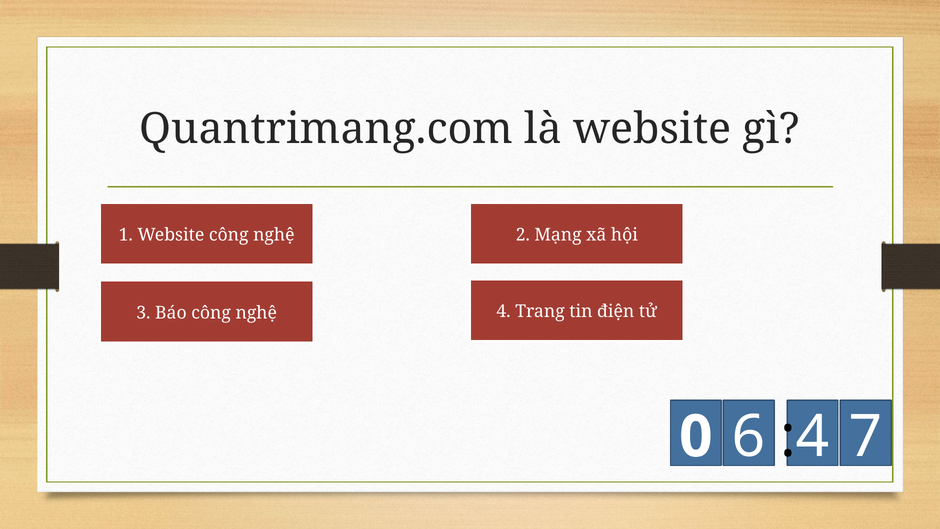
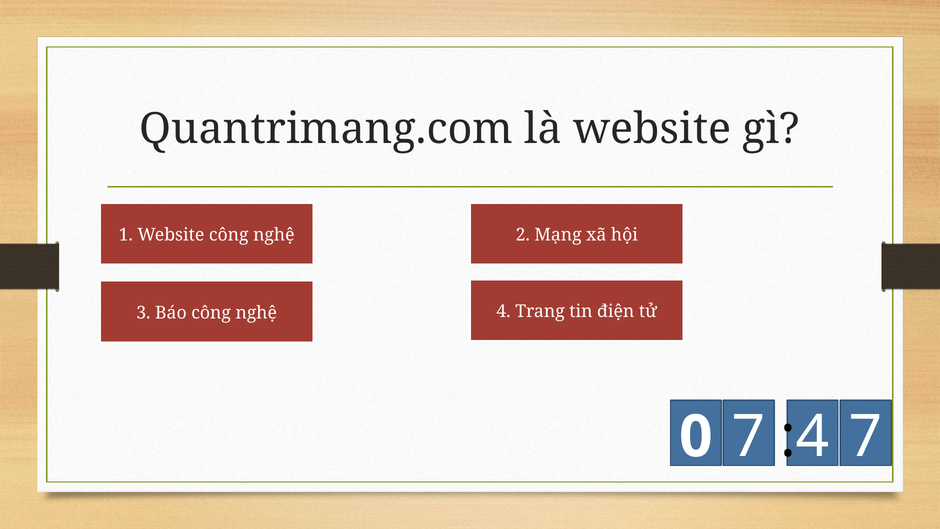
0 6: 6 -> 7
